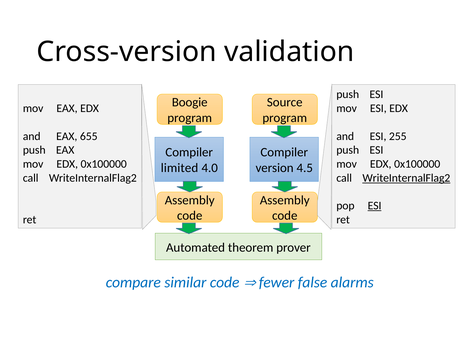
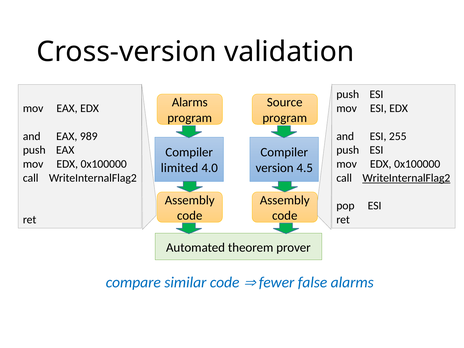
Boogie at (190, 102): Boogie -> Alarms
655: 655 -> 989
ESI at (375, 206) underline: present -> none
